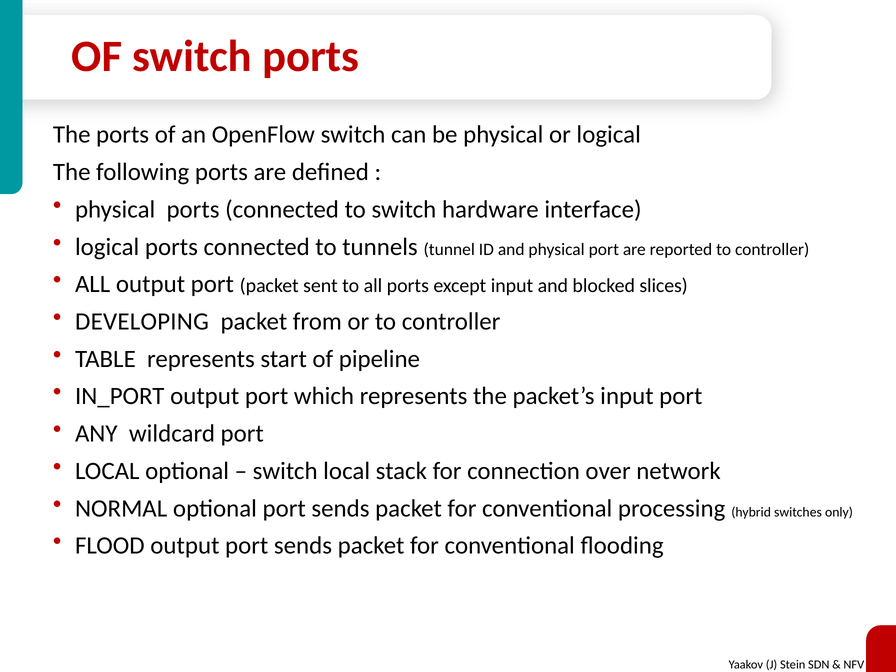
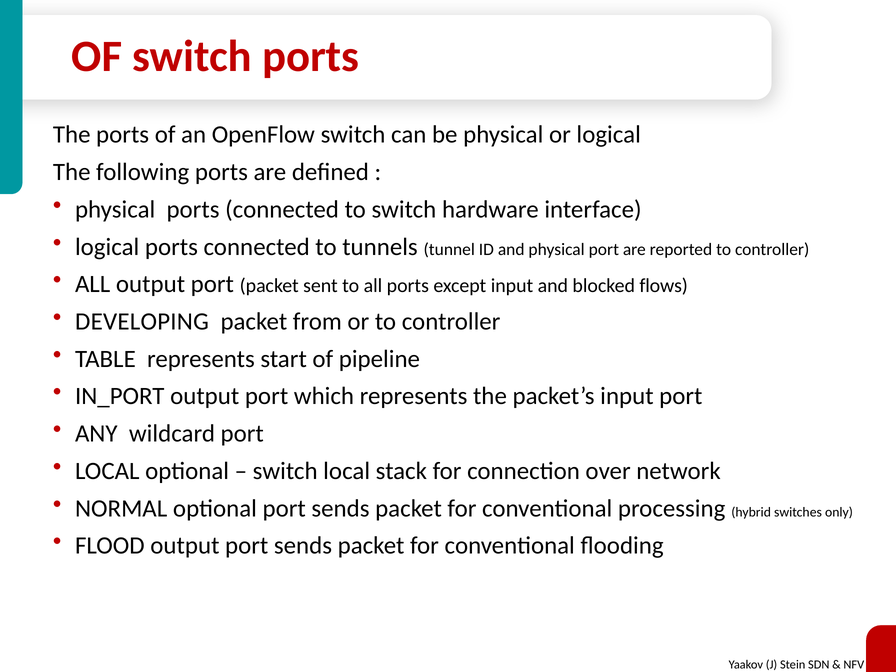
slices: slices -> flows
